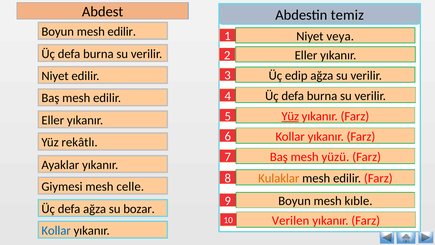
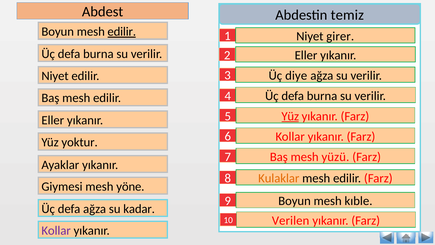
edilir at (122, 32) underline: none -> present
veya: veya -> girer
edip: edip -> diye
rekâtlı: rekâtlı -> yoktur
celle: celle -> yöne
bozar: bozar -> kadar
Kollar at (56, 230) colour: blue -> purple
